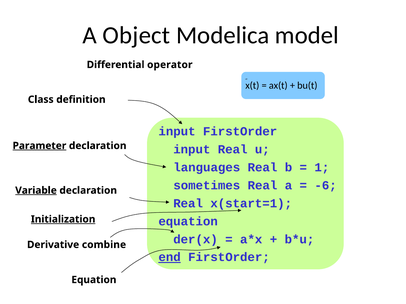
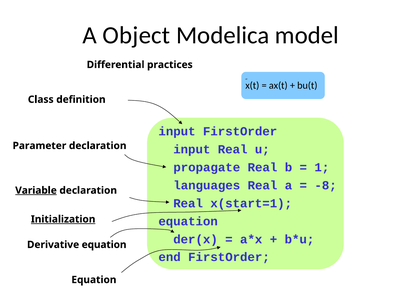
operator: operator -> practices
Parameter underline: present -> none
languages: languages -> propagate
sometimes: sometimes -> languages
-6: -6 -> -8
Derivative combine: combine -> equation
end underline: present -> none
